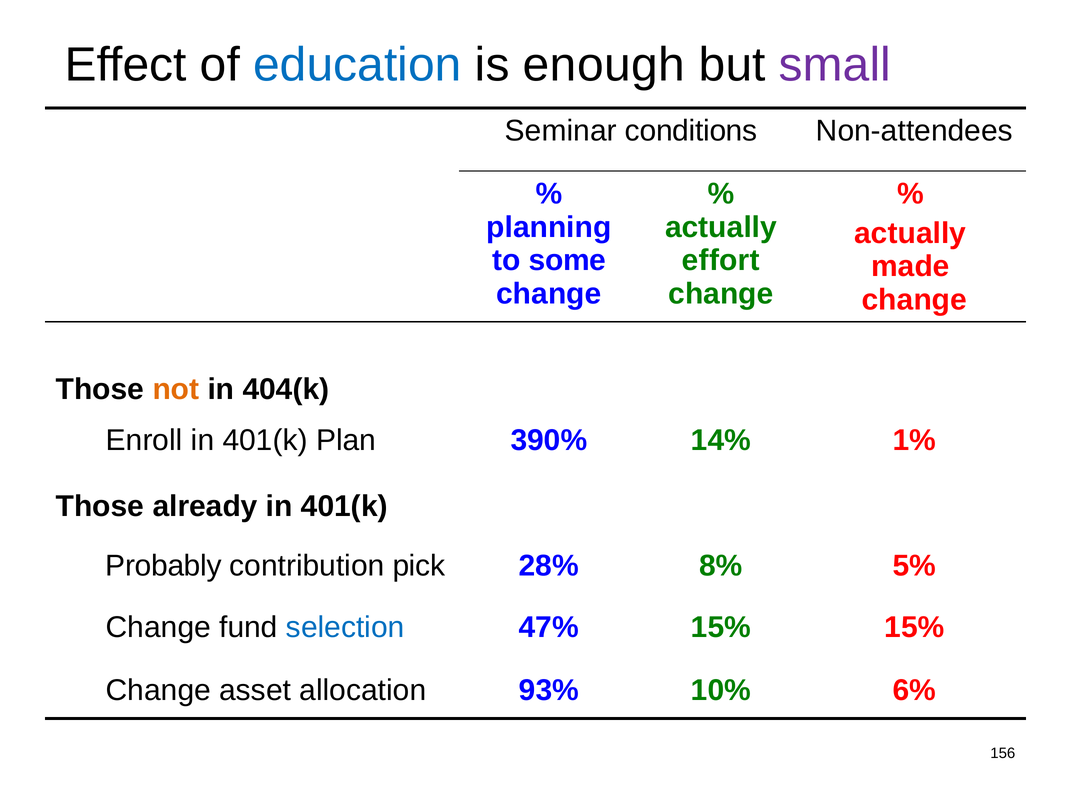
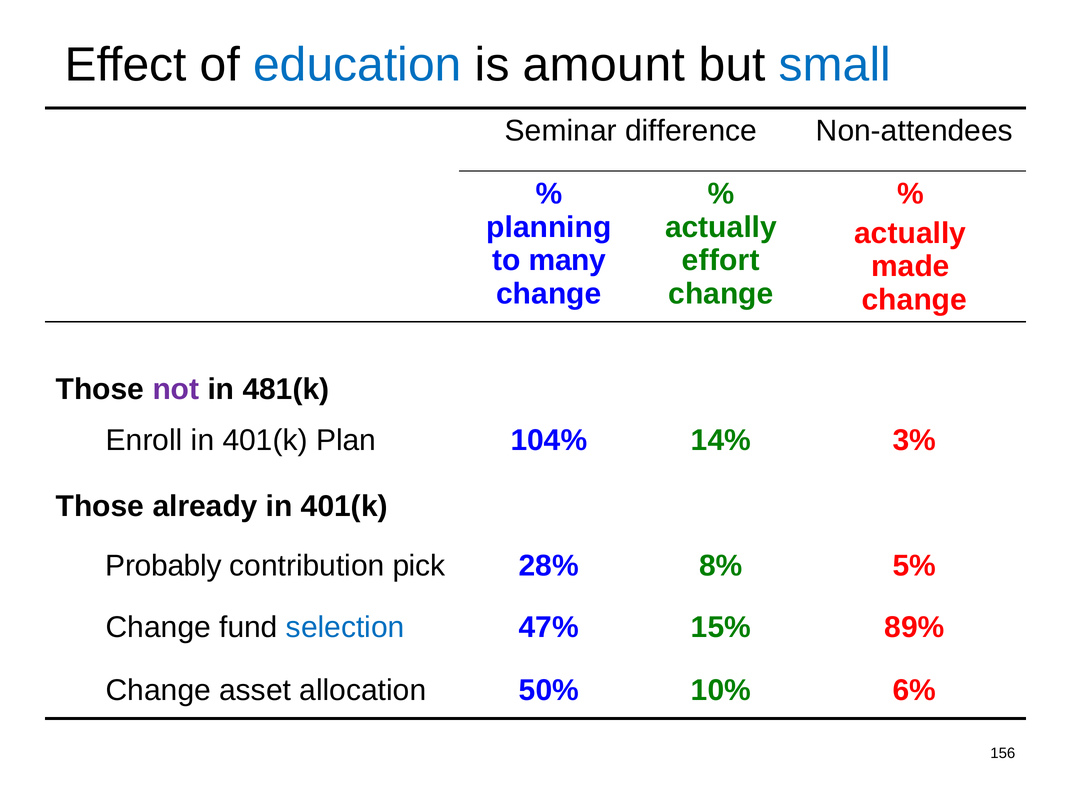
enough: enough -> amount
small colour: purple -> blue
conditions: conditions -> difference
some: some -> many
not colour: orange -> purple
404(k: 404(k -> 481(k
390%: 390% -> 104%
1%: 1% -> 3%
15% 15%: 15% -> 89%
93%: 93% -> 50%
